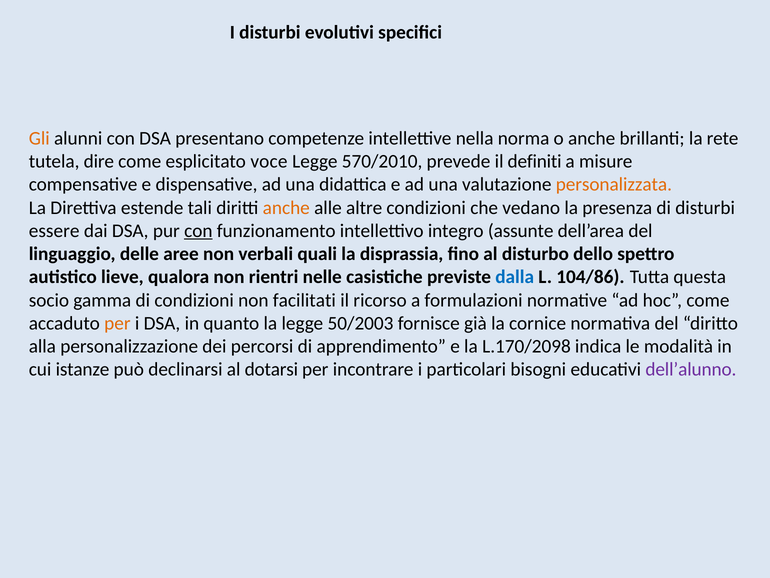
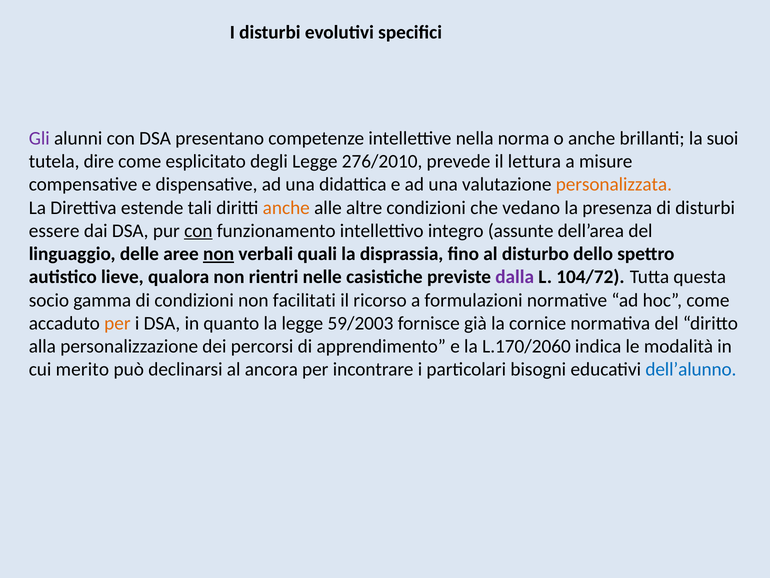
Gli colour: orange -> purple
rete: rete -> suoi
voce: voce -> degli
570/2010: 570/2010 -> 276/2010
definiti: definiti -> lettura
non at (219, 254) underline: none -> present
dalla colour: blue -> purple
104/86: 104/86 -> 104/72
50/2003: 50/2003 -> 59/2003
L.170/2098: L.170/2098 -> L.170/2060
istanze: istanze -> merito
dotarsi: dotarsi -> ancora
dell’alunno colour: purple -> blue
